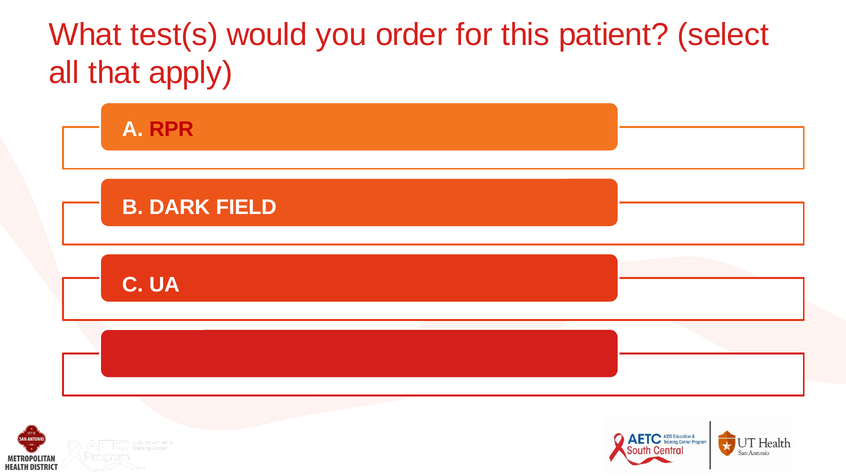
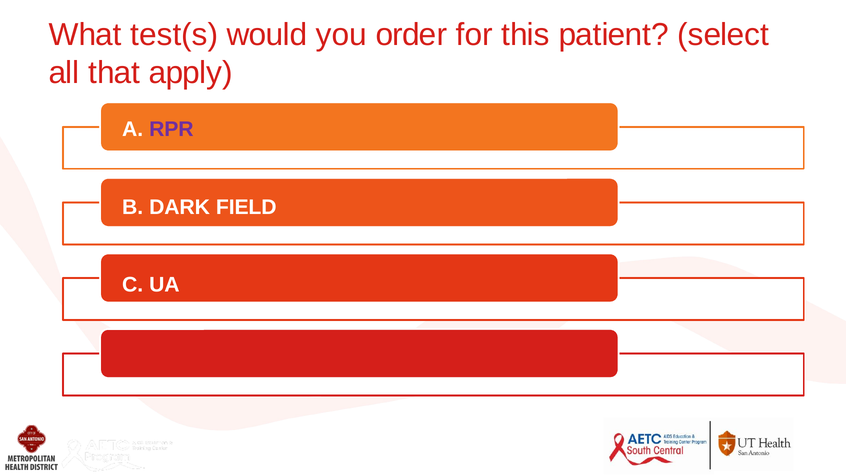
RPR colour: red -> purple
